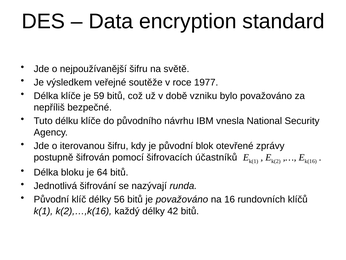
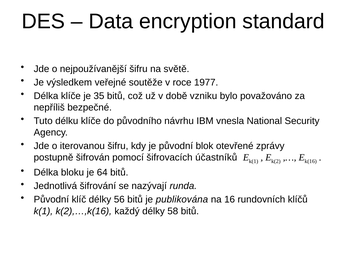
59: 59 -> 35
je považováno: považováno -> publikována
42: 42 -> 58
